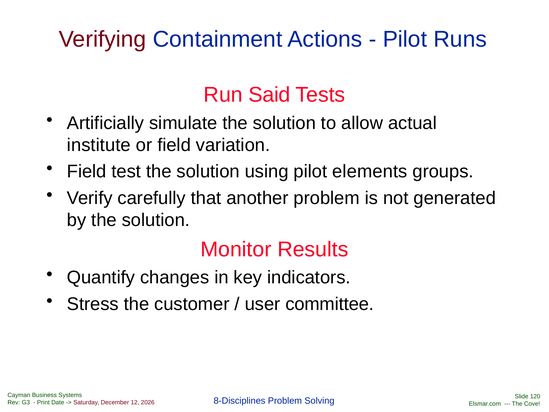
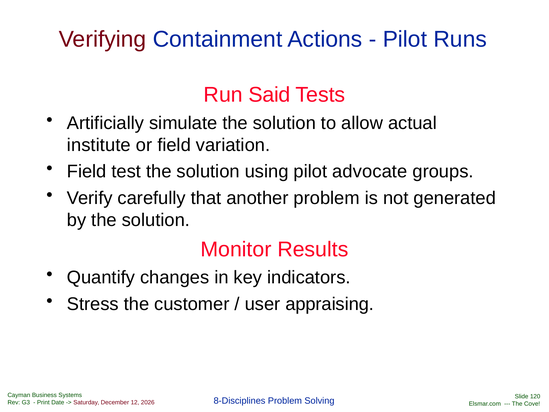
elements: elements -> advocate
committee: committee -> appraising
